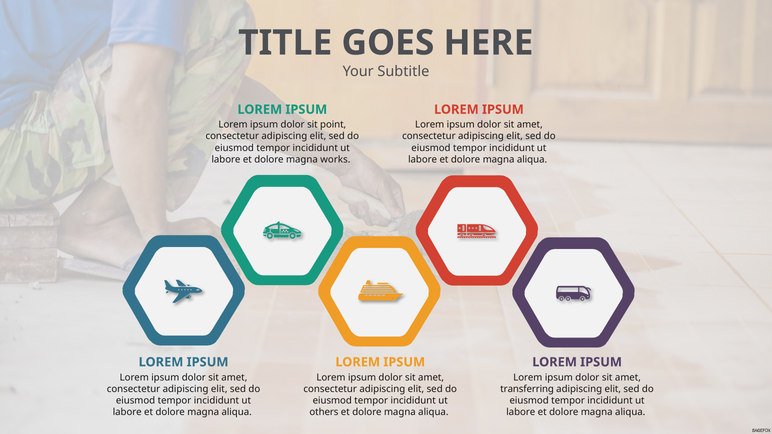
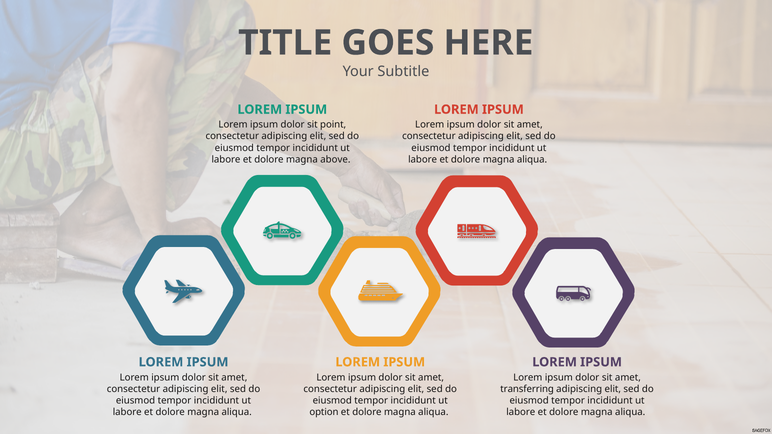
works: works -> above
others: others -> option
